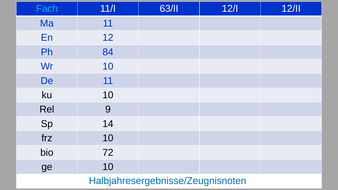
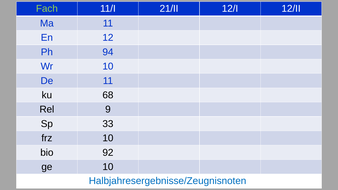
Fach colour: light blue -> light green
63/II: 63/II -> 21/II
84: 84 -> 94
ku 10: 10 -> 68
14: 14 -> 33
72: 72 -> 92
